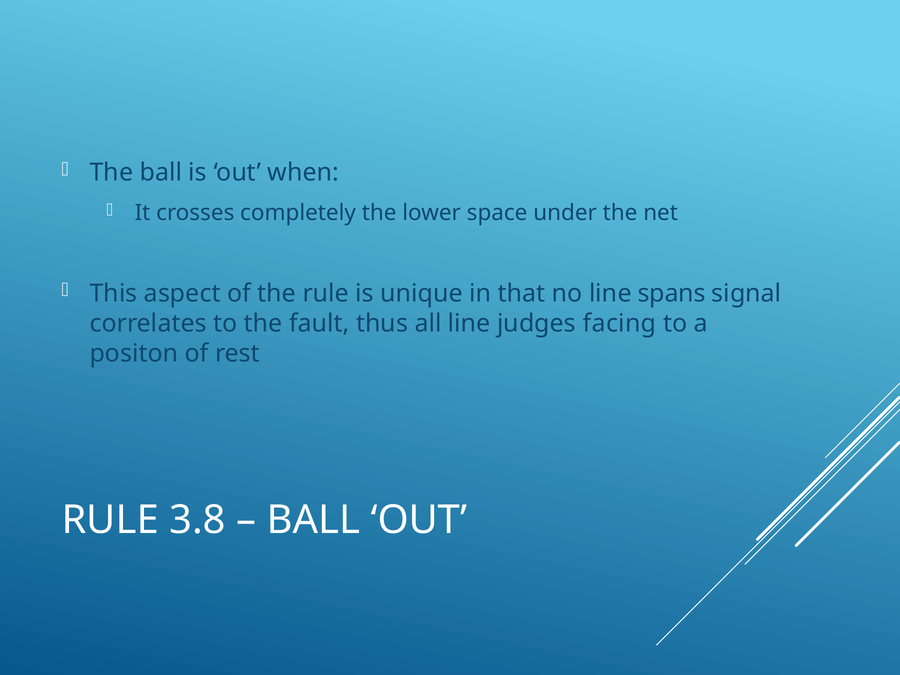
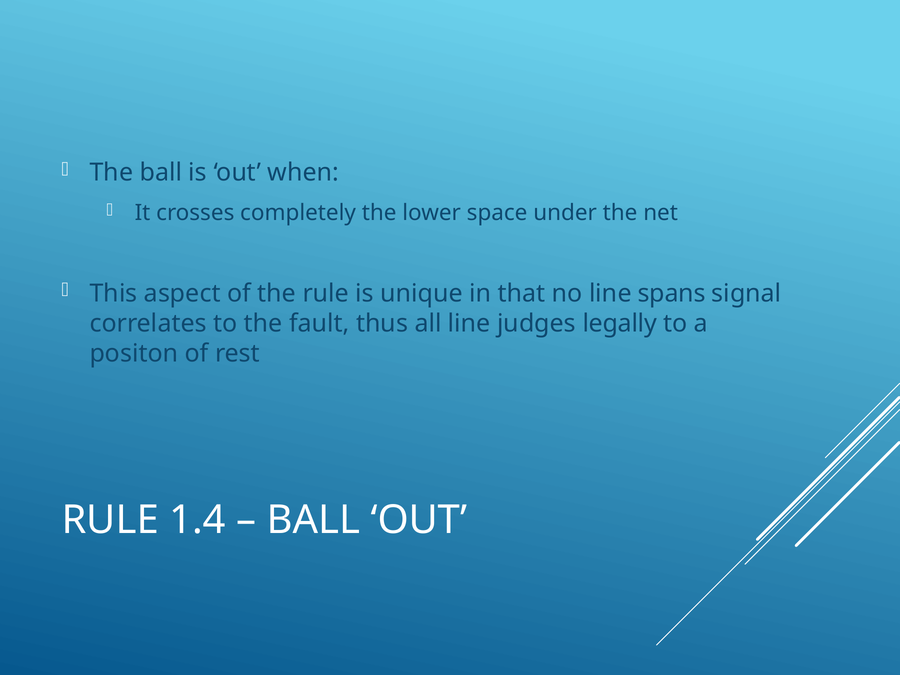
facing: facing -> legally
3.8: 3.8 -> 1.4
